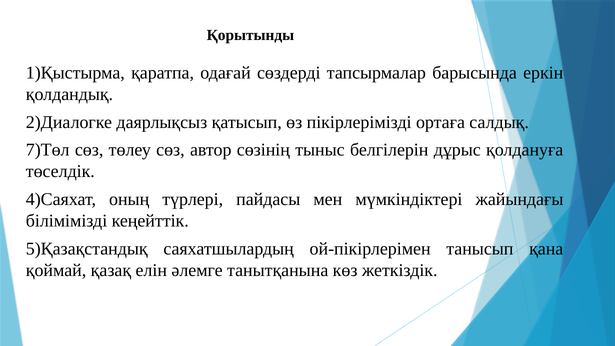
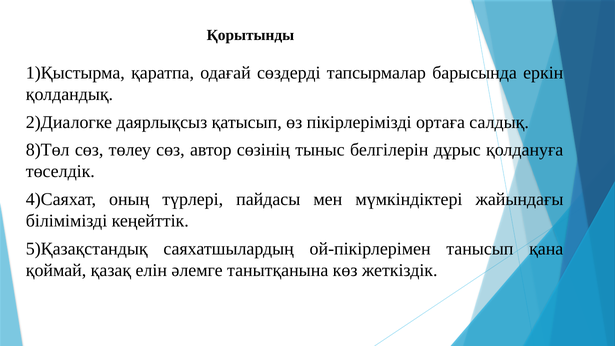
7)Төл: 7)Төл -> 8)Төл
